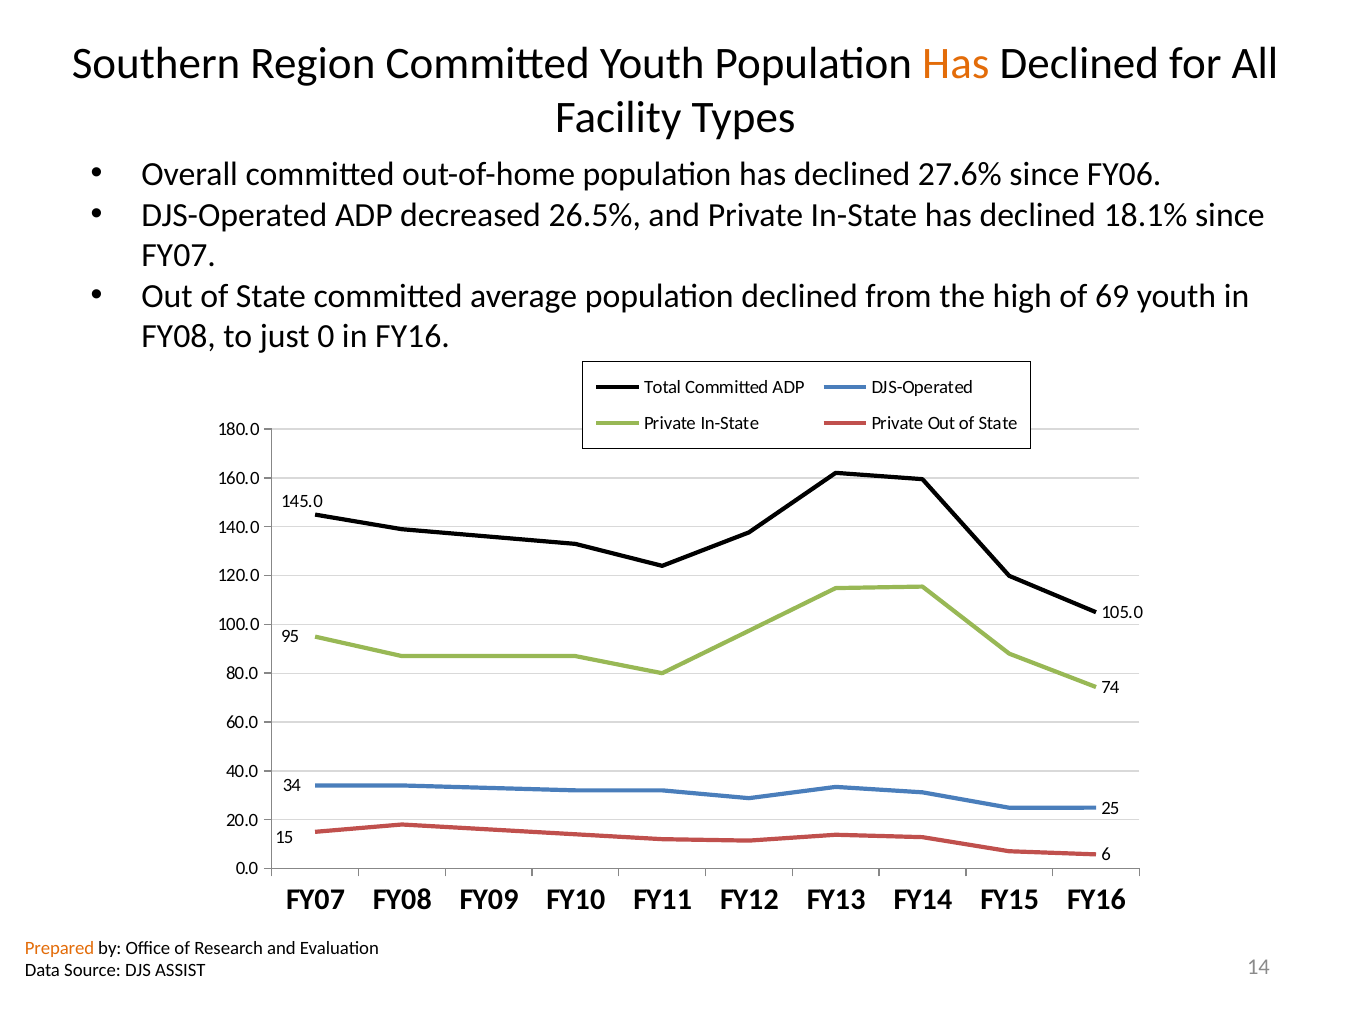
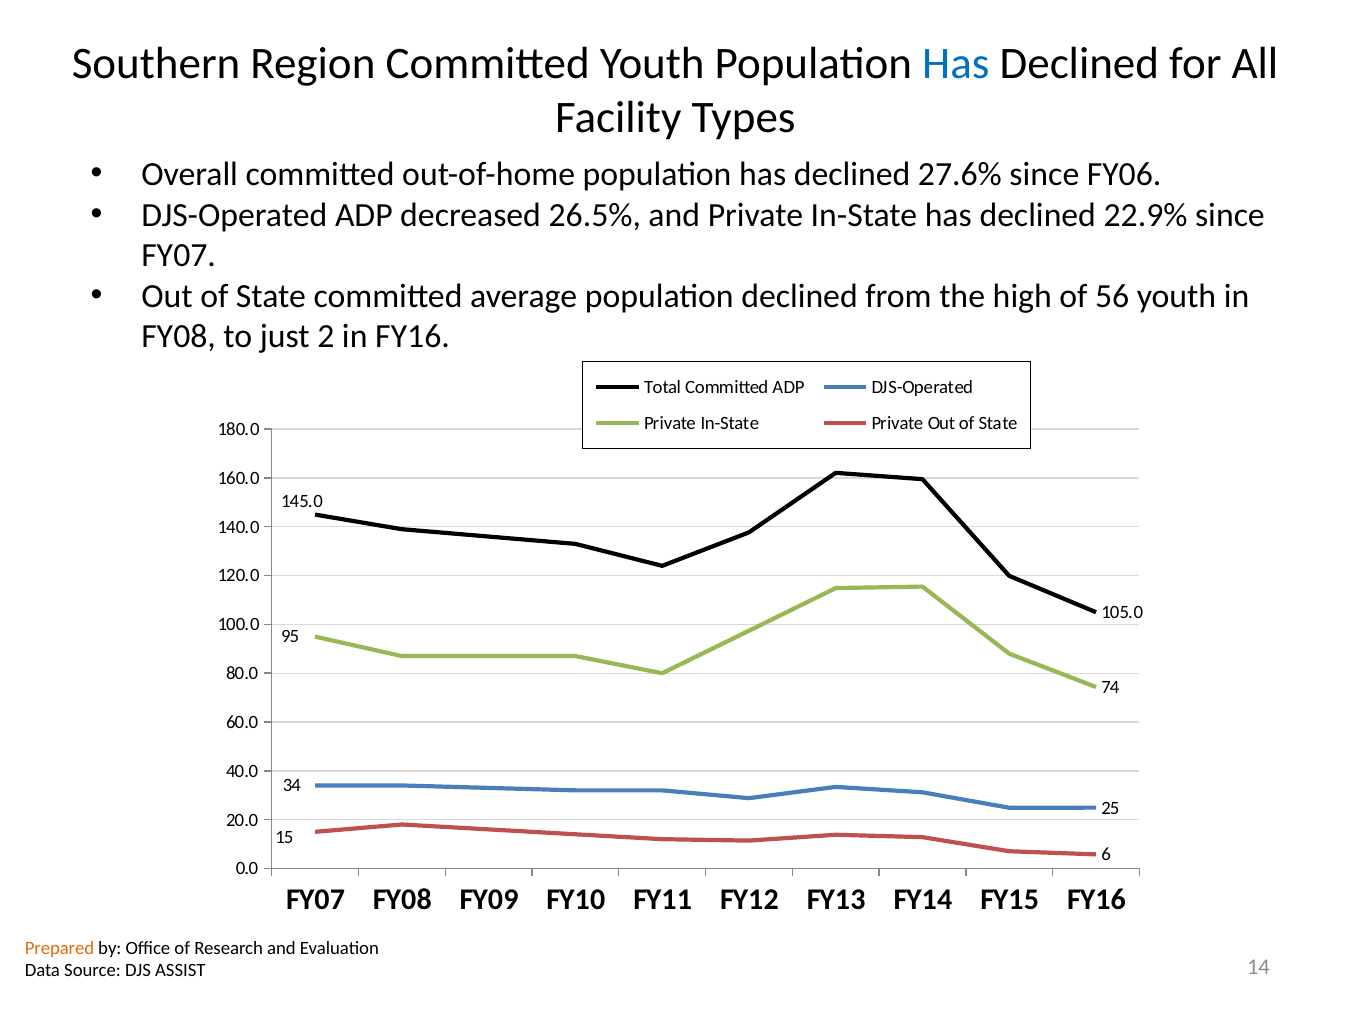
Has at (956, 64) colour: orange -> blue
18.1%: 18.1% -> 22.9%
69: 69 -> 56
0: 0 -> 2
